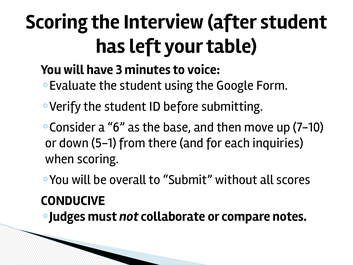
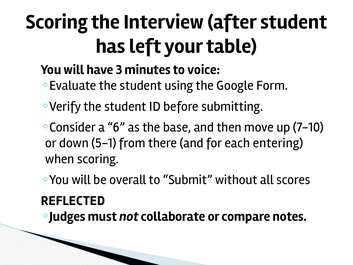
inquiries: inquiries -> entering
CONDUCIVE: CONDUCIVE -> REFLECTED
